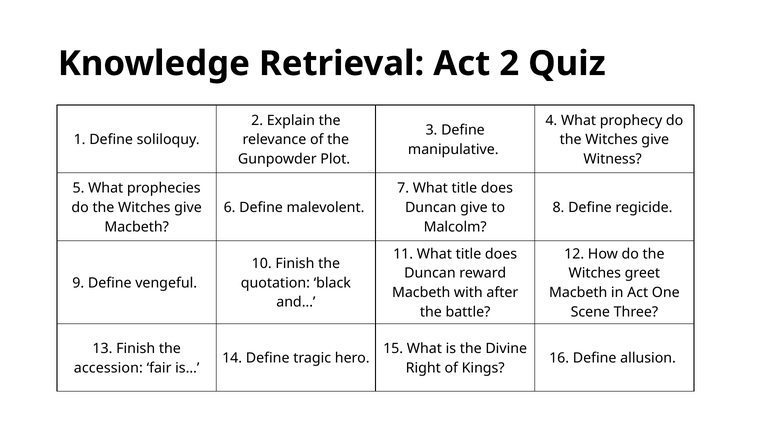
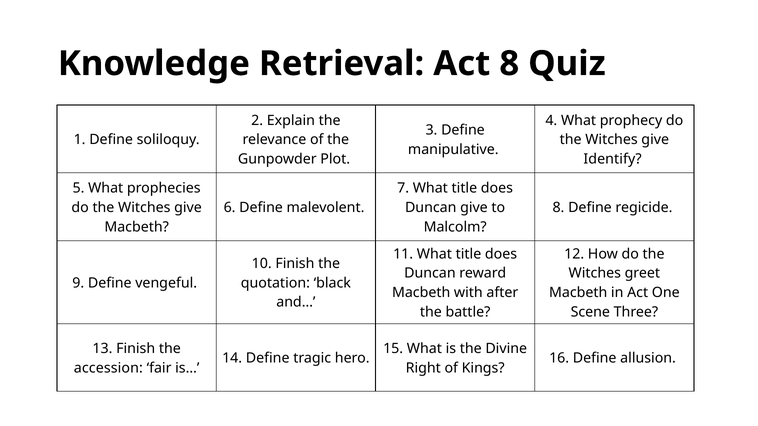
Act 2: 2 -> 8
Witness: Witness -> Identify
